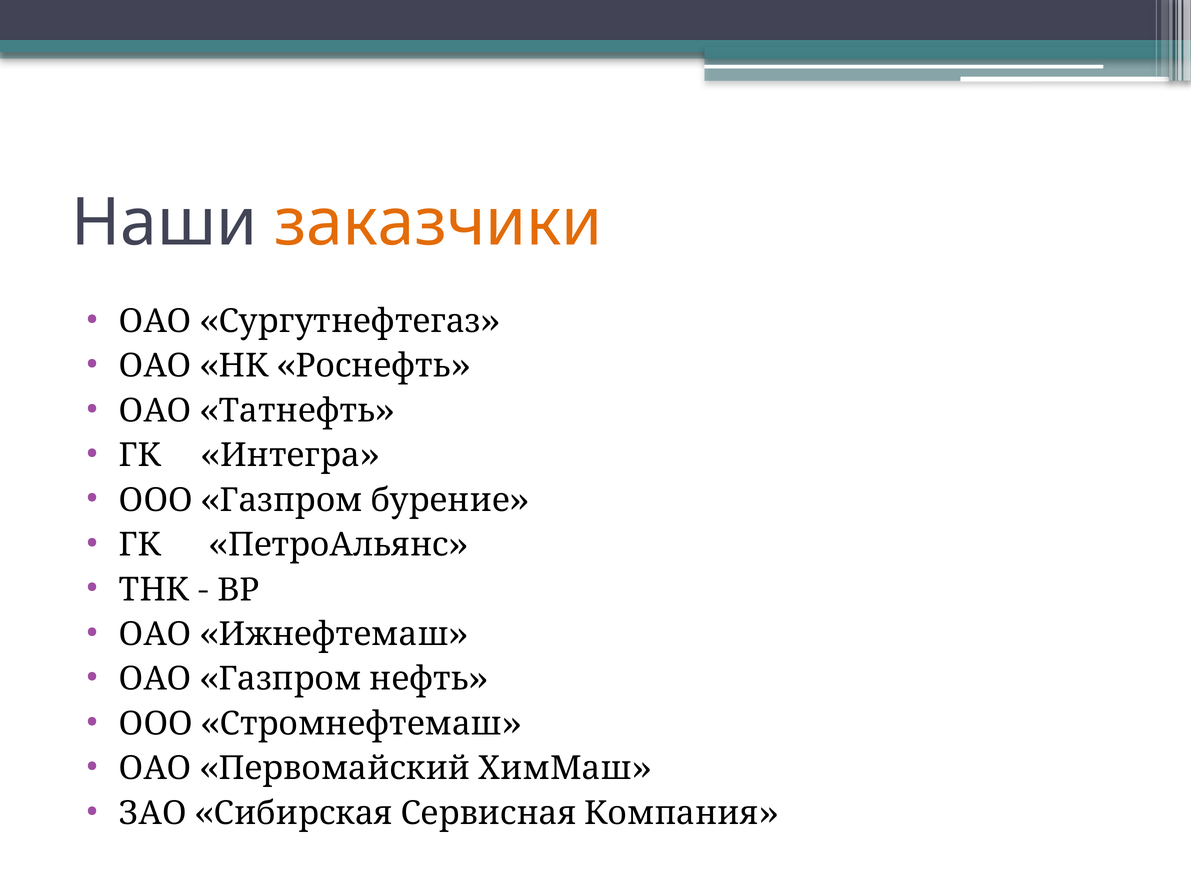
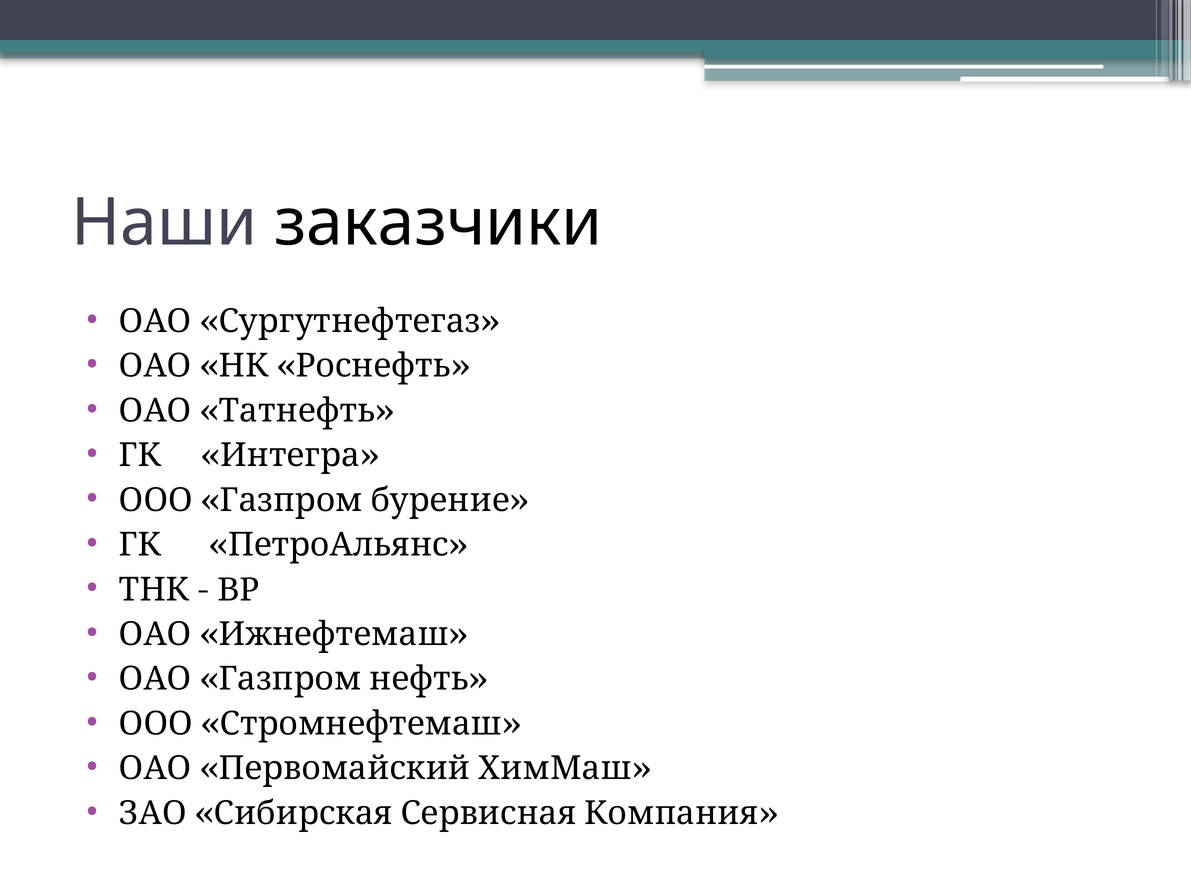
заказчики colour: orange -> black
